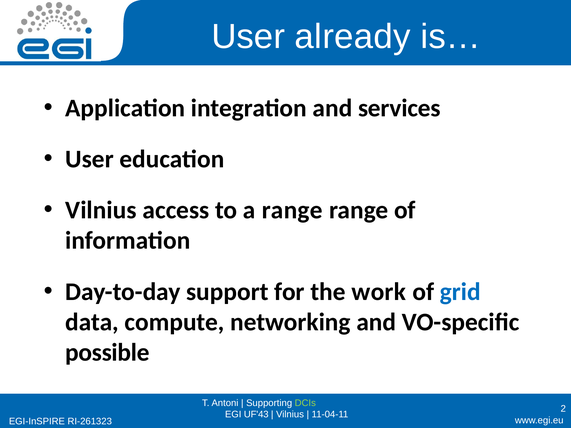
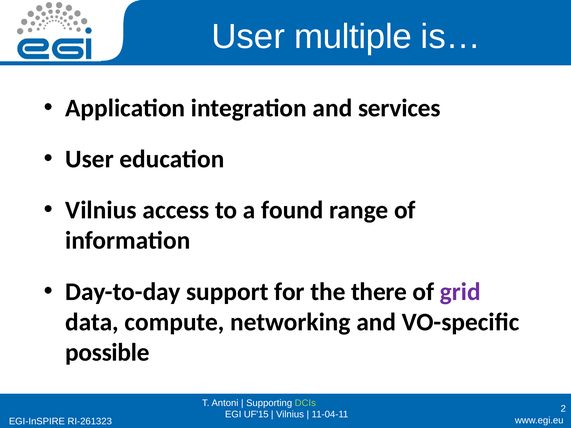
already: already -> multiple
a range: range -> found
work: work -> there
grid colour: blue -> purple
UF'43: UF'43 -> UF'15
